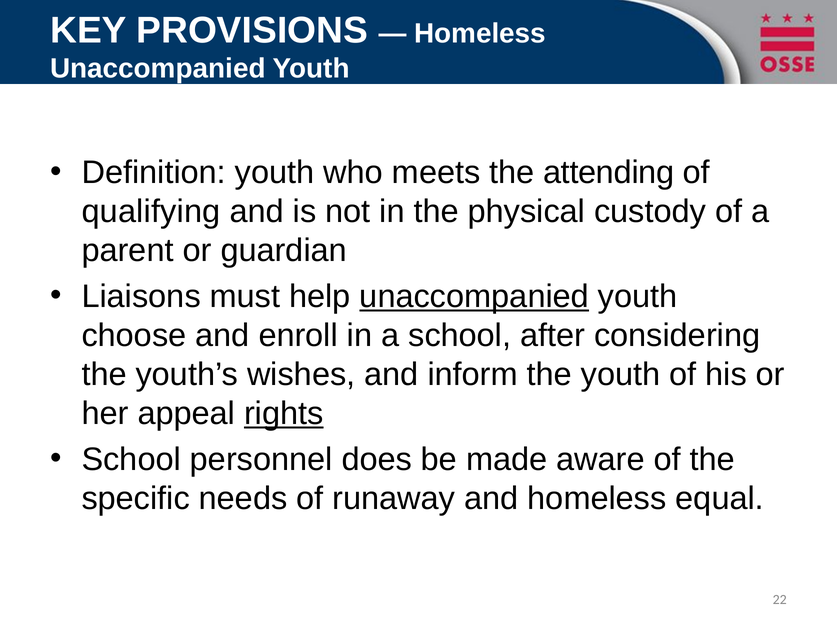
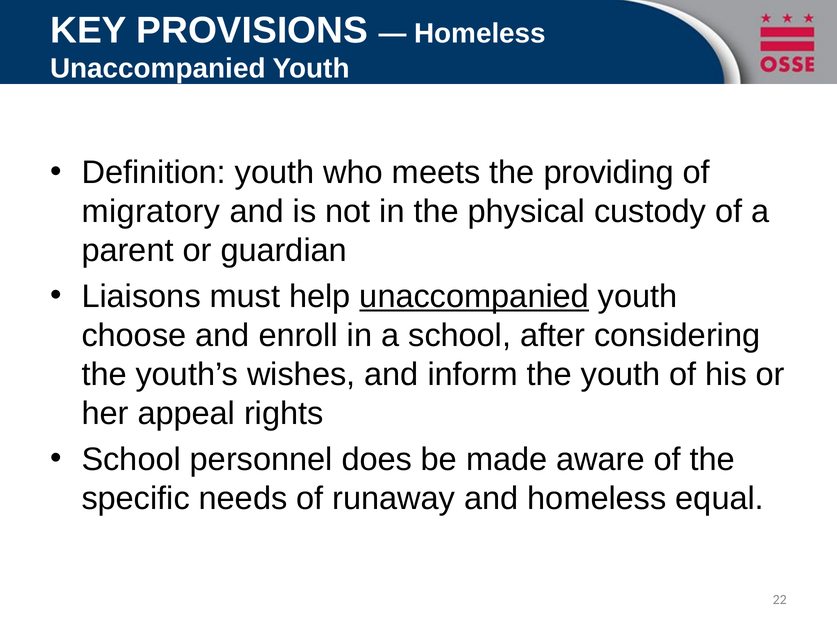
attending: attending -> providing
qualifying: qualifying -> migratory
rights underline: present -> none
